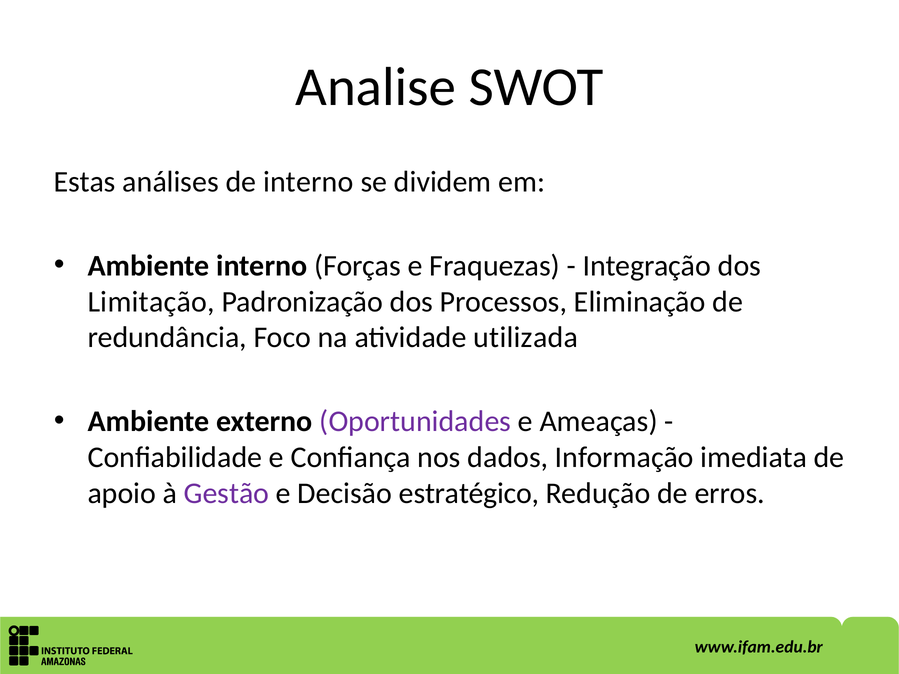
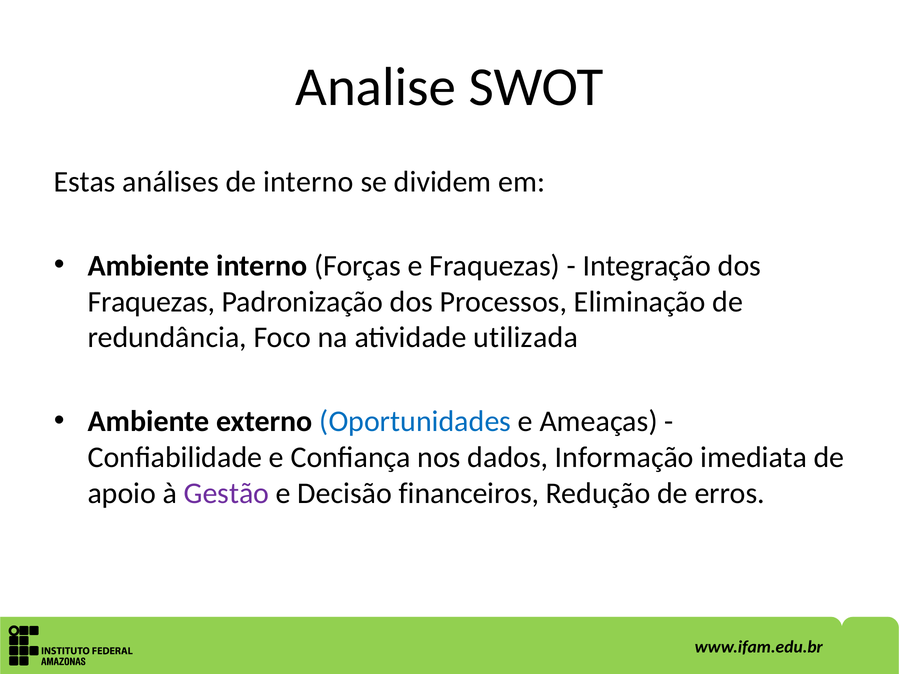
Limitação at (151, 302): Limitação -> Fraquezas
Oportunidades colour: purple -> blue
estratégico: estratégico -> financeiros
